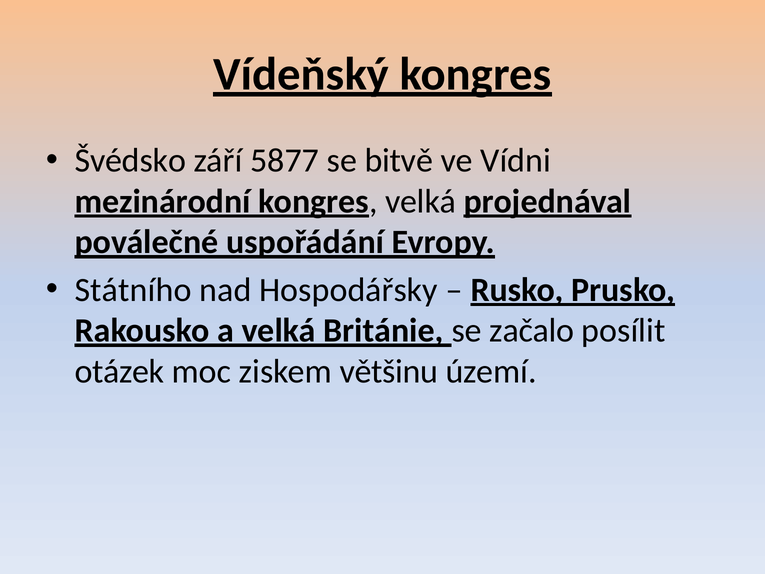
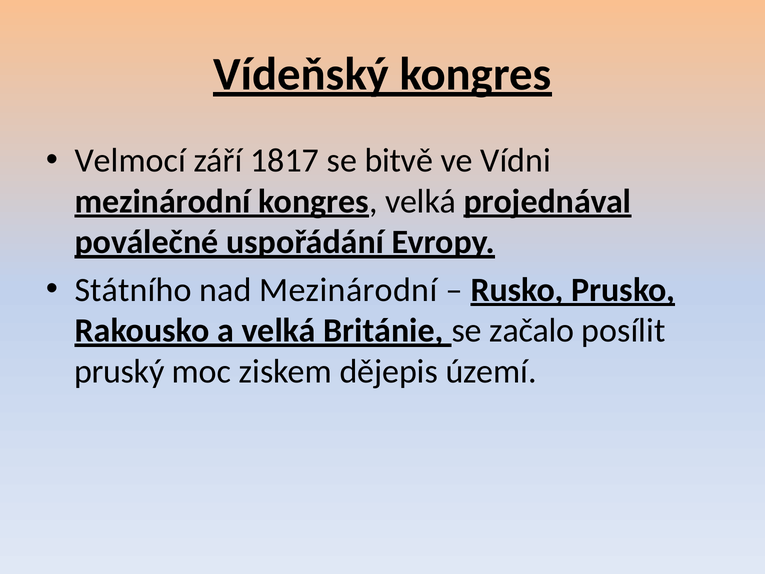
Švédsko: Švédsko -> Velmocí
5877: 5877 -> 1817
nad Hospodářsky: Hospodářsky -> Mezinárodní
otázek: otázek -> pruský
většinu: většinu -> dějepis
